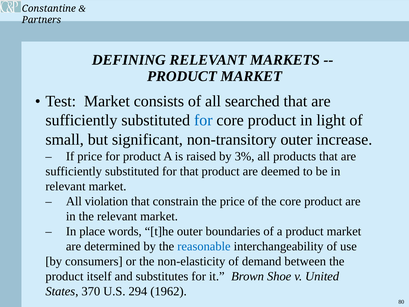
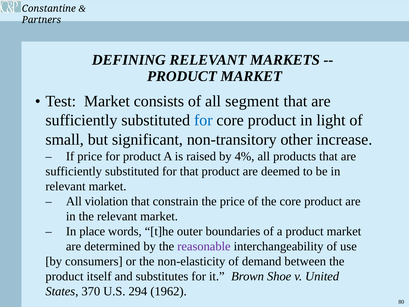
searched: searched -> segment
non-transitory outer: outer -> other
3%: 3% -> 4%
reasonable colour: blue -> purple
